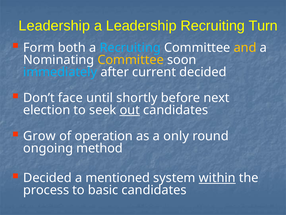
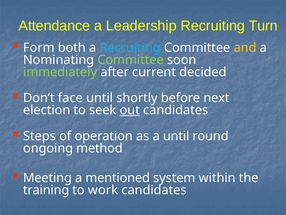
Leadership at (54, 26): Leadership -> Attendance
Committee at (131, 60) colour: yellow -> light green
immediately colour: light blue -> light green
Grow: Grow -> Steps
a only: only -> until
Decided at (47, 177): Decided -> Meeting
within underline: present -> none
process: process -> training
basic: basic -> work
